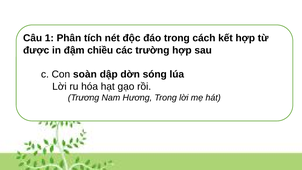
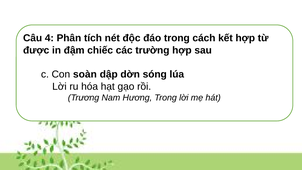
1: 1 -> 4
chiều: chiều -> chiếc
